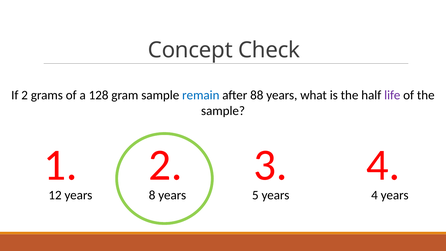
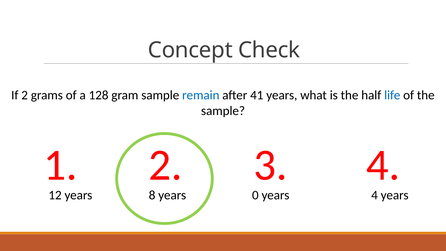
88: 88 -> 41
life colour: purple -> blue
5: 5 -> 0
